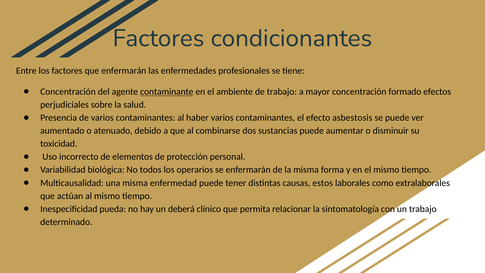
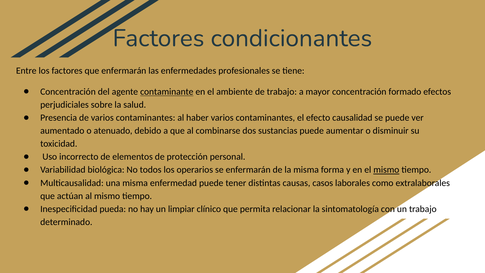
asbestosis: asbestosis -> causalidad
mismo at (386, 170) underline: none -> present
estos: estos -> casos
deberá: deberá -> limpiar
